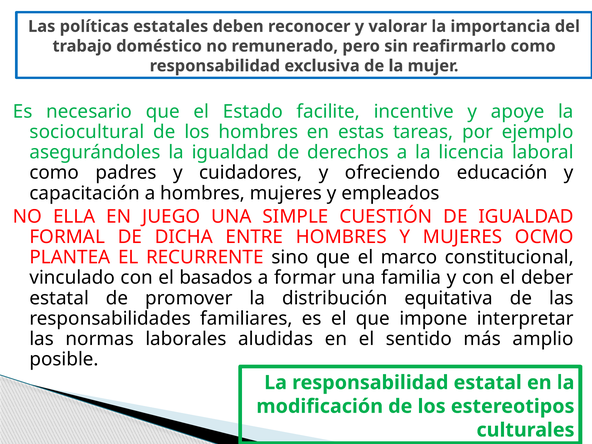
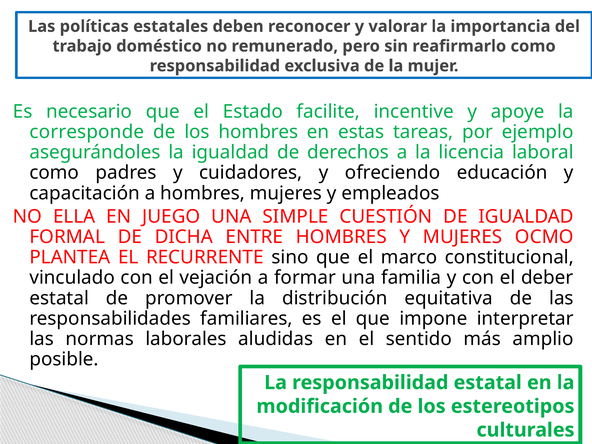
sociocultural: sociocultural -> corresponde
basados: basados -> vejación
